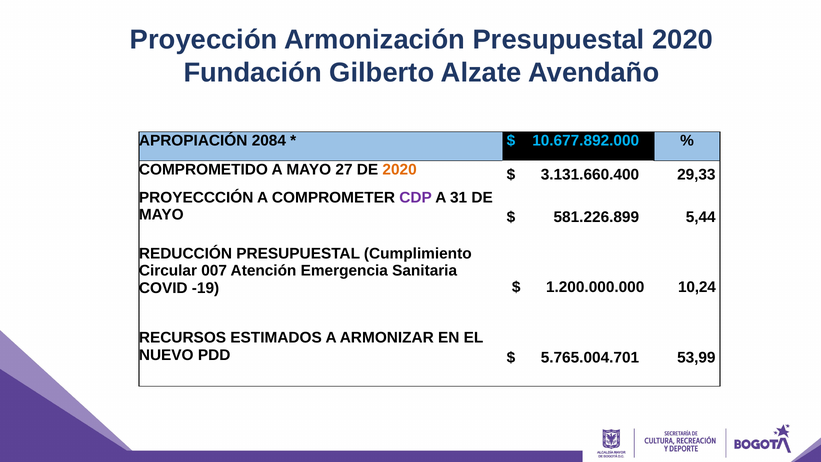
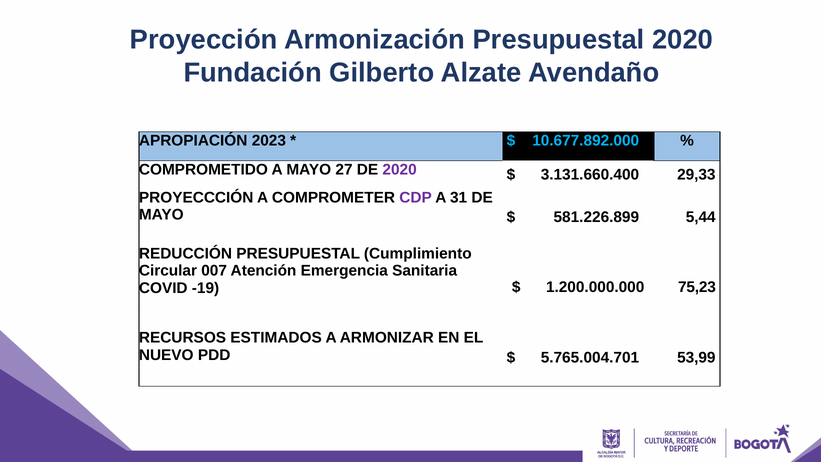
2084: 2084 -> 2023
2020 at (400, 169) colour: orange -> purple
10,24: 10,24 -> 75,23
